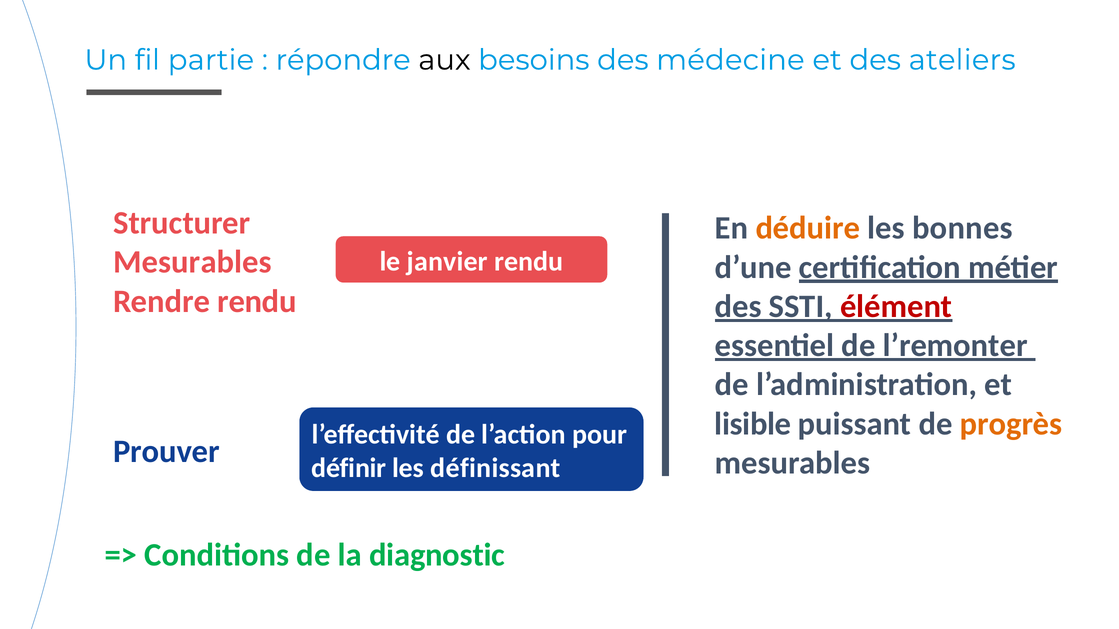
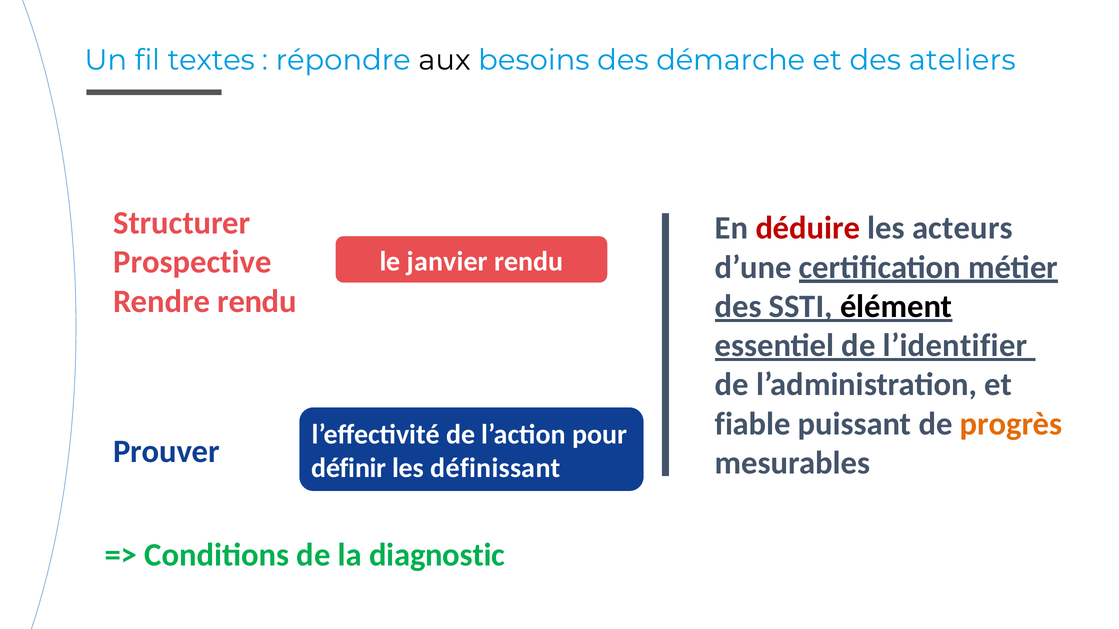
partie: partie -> textes
médecine: médecine -> démarche
déduire colour: orange -> red
bonnes: bonnes -> acteurs
Mesurables at (192, 262): Mesurables -> Prospective
élément colour: red -> black
l’remonter: l’remonter -> l’identifier
lisible: lisible -> fiable
